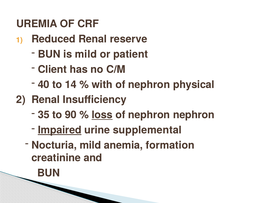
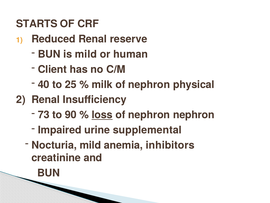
UREMIA: UREMIA -> STARTS
patient: patient -> human
14: 14 -> 25
with: with -> milk
35: 35 -> 73
Impaired underline: present -> none
formation: formation -> inhibitors
